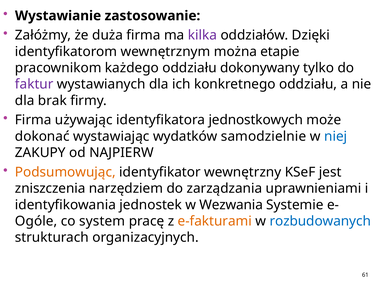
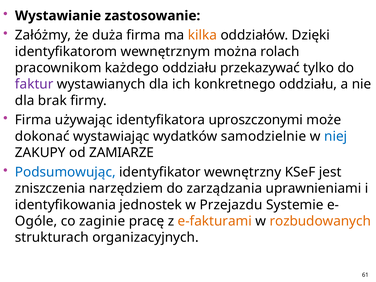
kilka colour: purple -> orange
etapie: etapie -> rolach
dokonywany: dokonywany -> przekazywać
jednostkowych: jednostkowych -> uproszczonymi
NAJPIERW: NAJPIERW -> ZAMIARZE
Podsumowując colour: orange -> blue
Wezwania: Wezwania -> Przejazdu
system: system -> zaginie
rozbudowanych colour: blue -> orange
